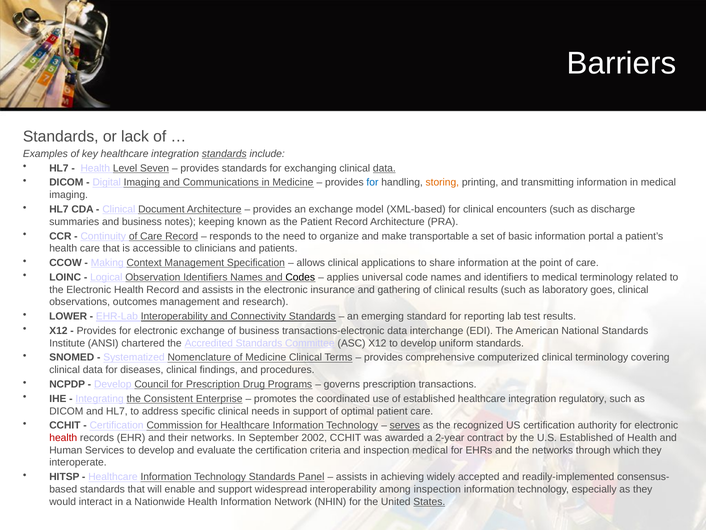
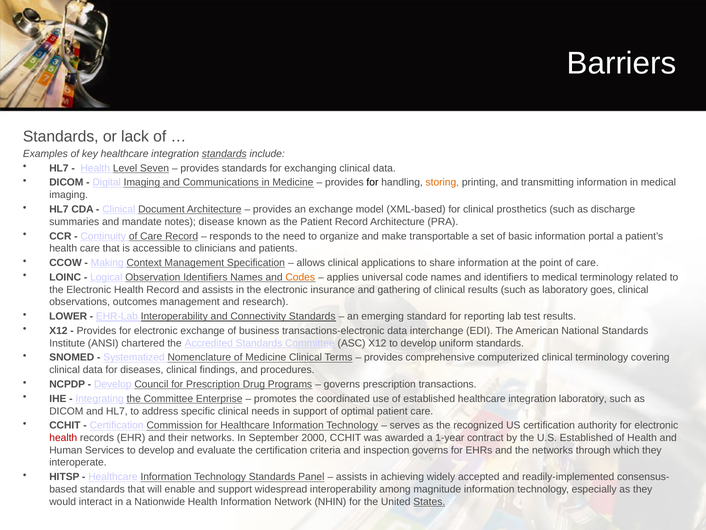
data at (384, 168) underline: present -> none
for at (372, 182) colour: blue -> black
encounters: encounters -> prosthetics
and business: business -> mandate
keeping: keeping -> disease
Codes colour: black -> orange
the Consistent: Consistent -> Committee
integration regulatory: regulatory -> laboratory
serves underline: present -> none
2002: 2002 -> 2000
2-year: 2-year -> 1-year
inspection medical: medical -> governs
among inspection: inspection -> magnitude
